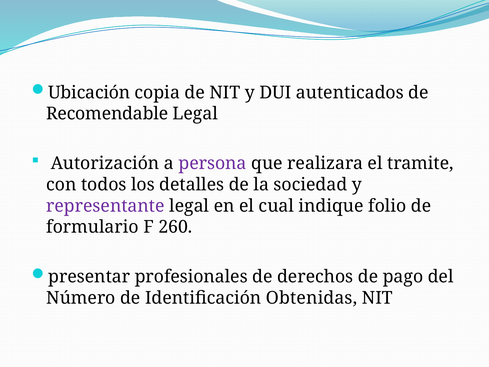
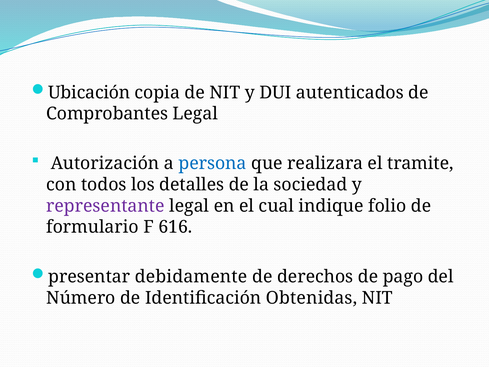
Recomendable: Recomendable -> Comprobantes
persona colour: purple -> blue
260: 260 -> 616
profesionales: profesionales -> debidamente
